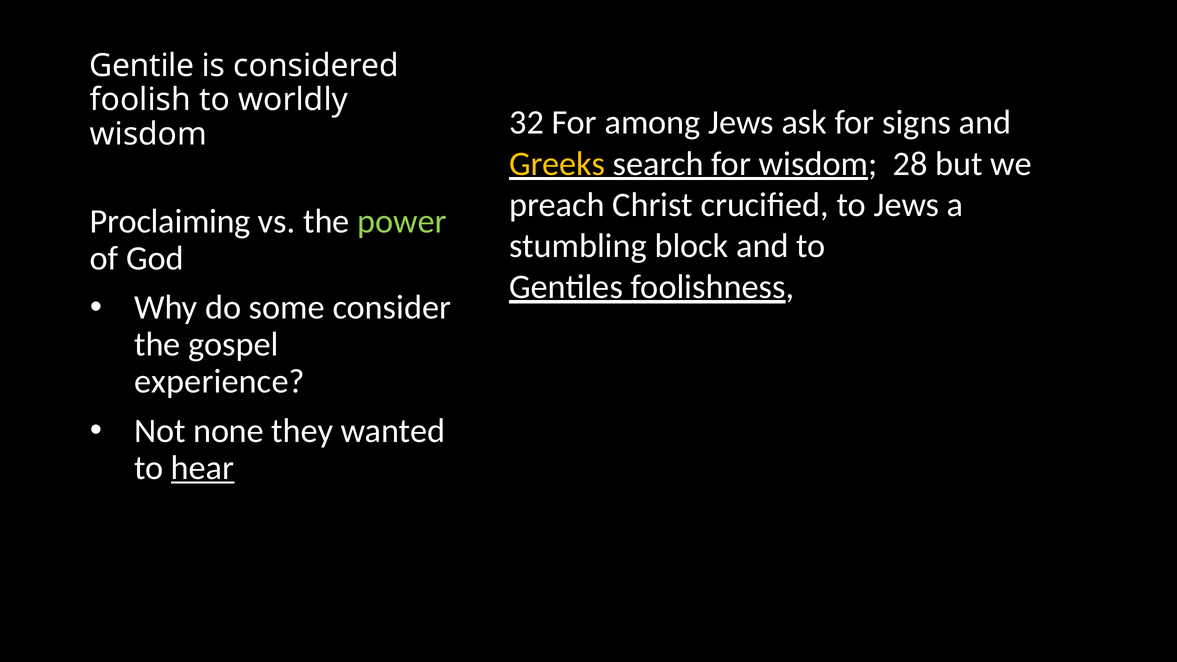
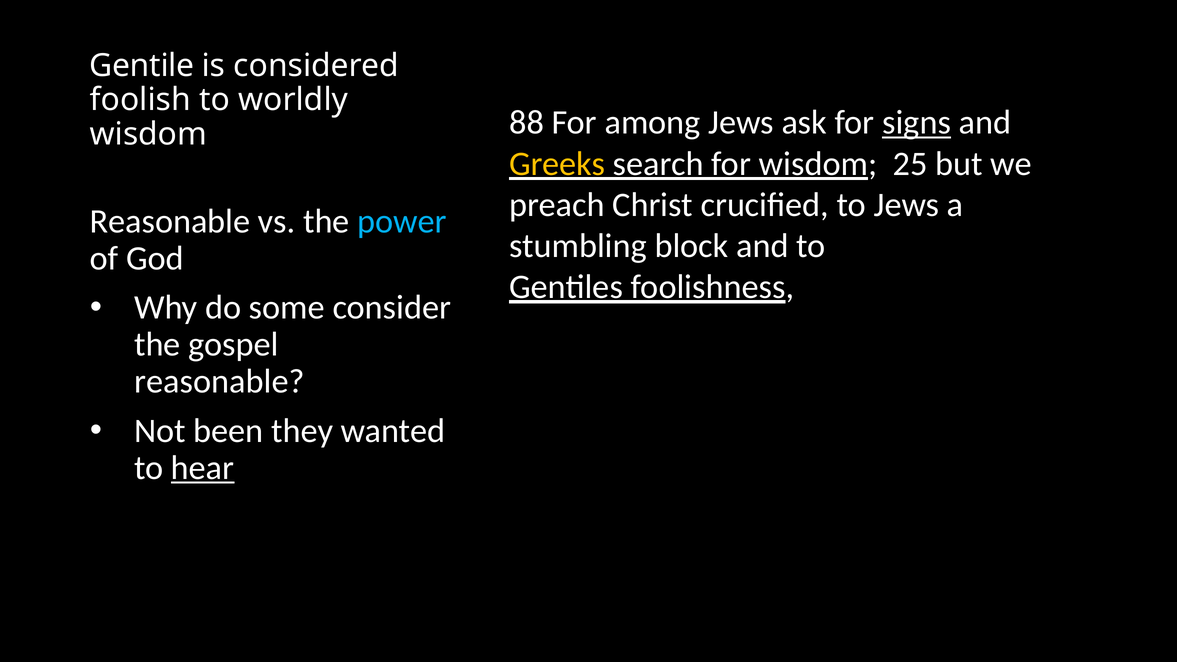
32: 32 -> 88
signs underline: none -> present
28: 28 -> 25
Proclaiming at (170, 221): Proclaiming -> Reasonable
power colour: light green -> light blue
experience at (219, 382): experience -> reasonable
none: none -> been
